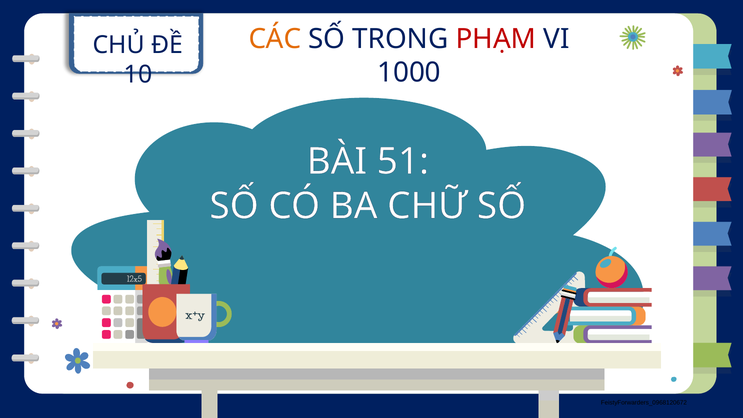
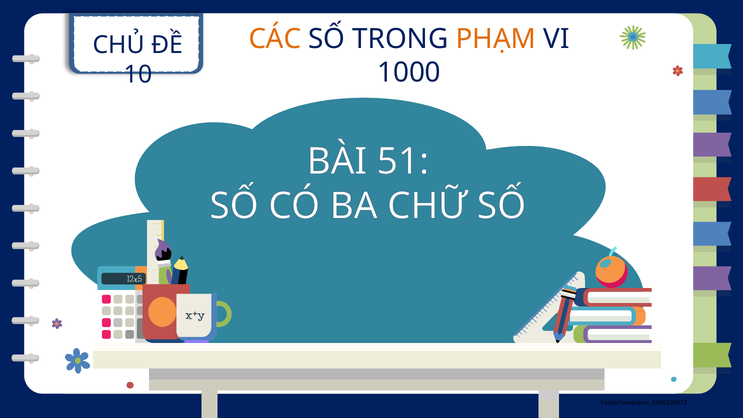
PHẠM colour: red -> orange
